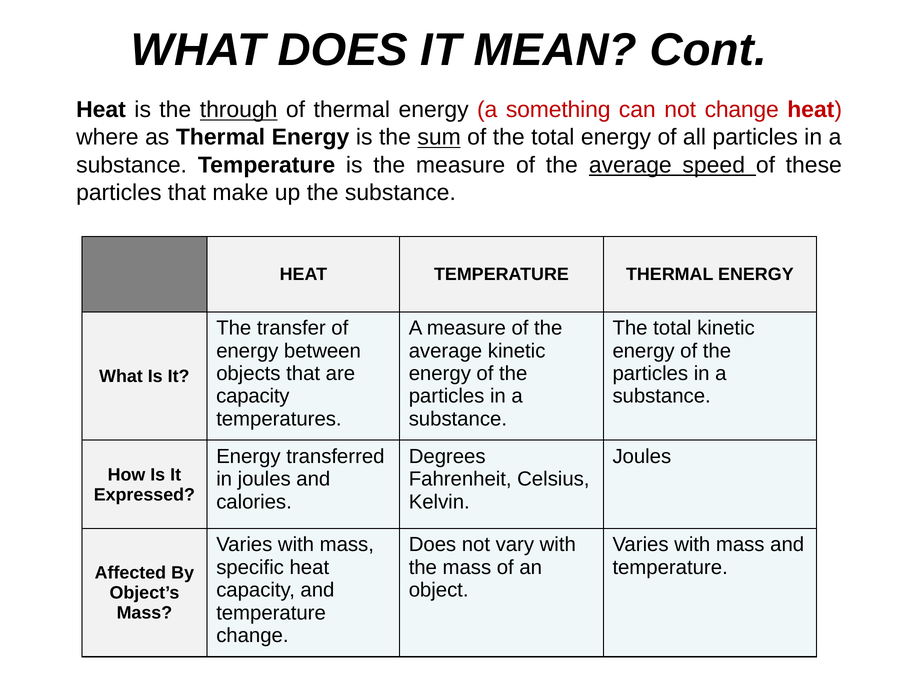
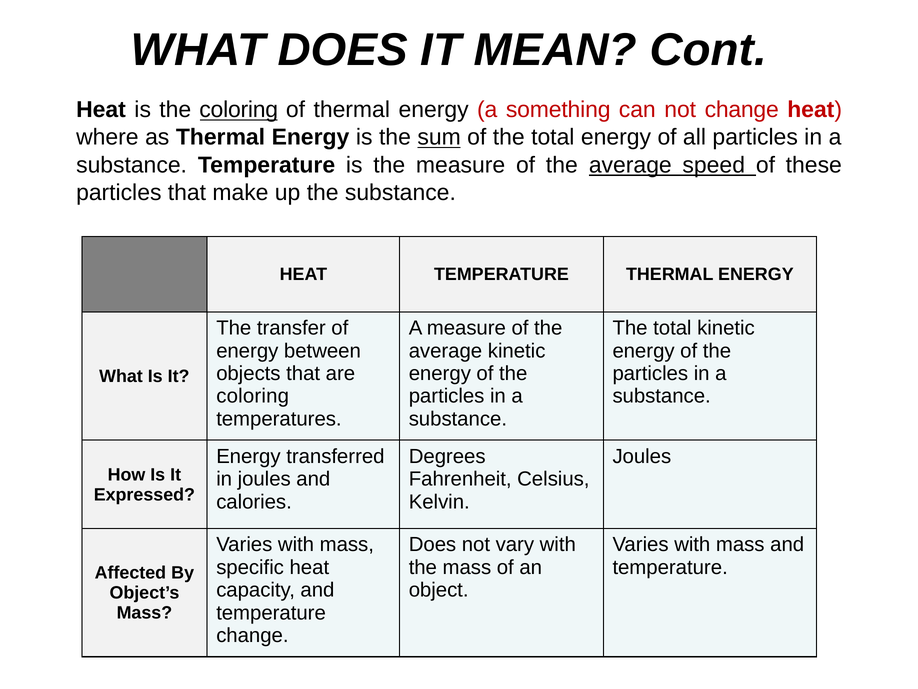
the through: through -> coloring
capacity at (253, 396): capacity -> coloring
